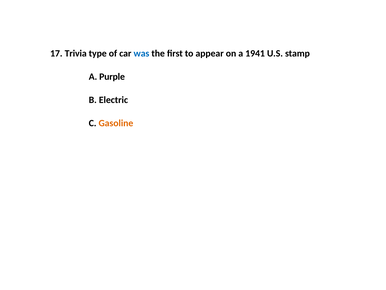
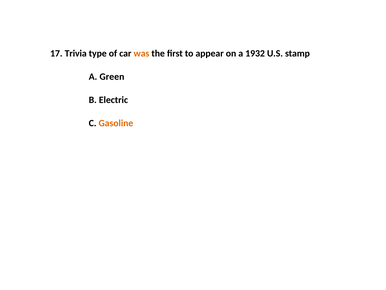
was colour: blue -> orange
1941: 1941 -> 1932
Purple: Purple -> Green
